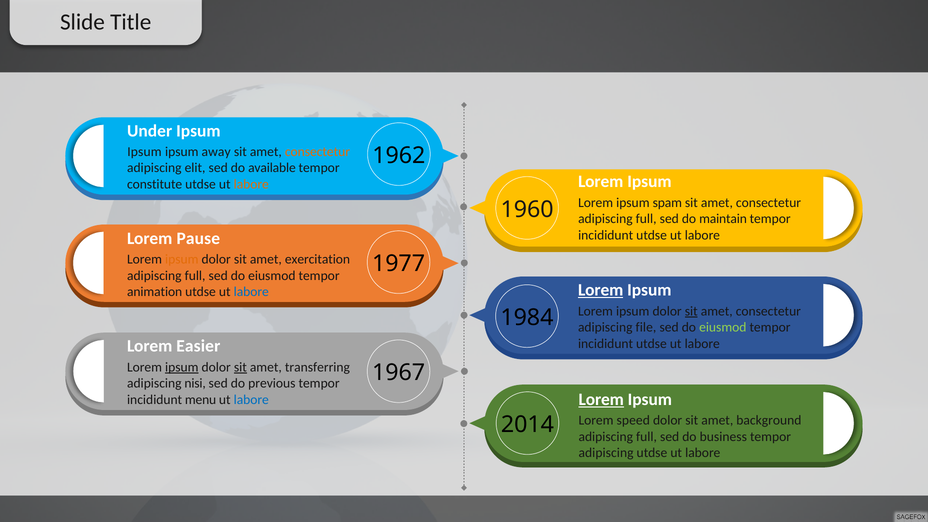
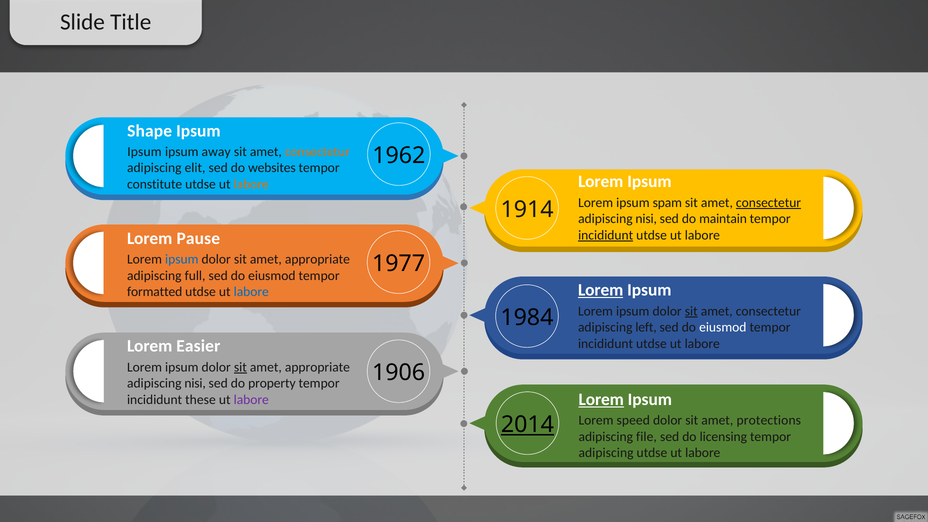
Under: Under -> Shape
available: available -> websites
consectetur at (769, 203) underline: none -> present
1960: 1960 -> 1914
full at (646, 219): full -> nisi
incididunt at (606, 235) underline: none -> present
ipsum at (182, 259) colour: orange -> blue
exercitation at (317, 259): exercitation -> appropriate
animation: animation -> formatted
file: file -> left
eiusmod at (723, 327) colour: light green -> white
ipsum at (182, 367) underline: present -> none
transferring at (317, 367): transferring -> appropriate
1967: 1967 -> 1906
previous: previous -> property
menu: menu -> these
labore at (251, 400) colour: blue -> purple
background: background -> protections
2014 underline: none -> present
full at (647, 437): full -> file
business: business -> licensing
